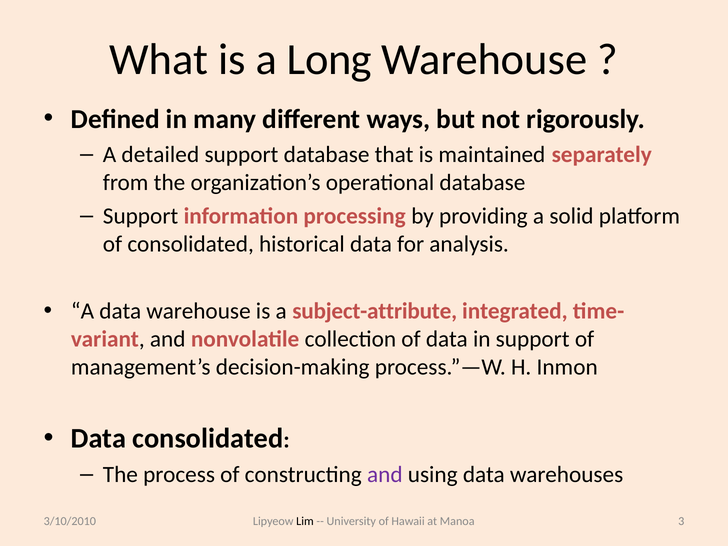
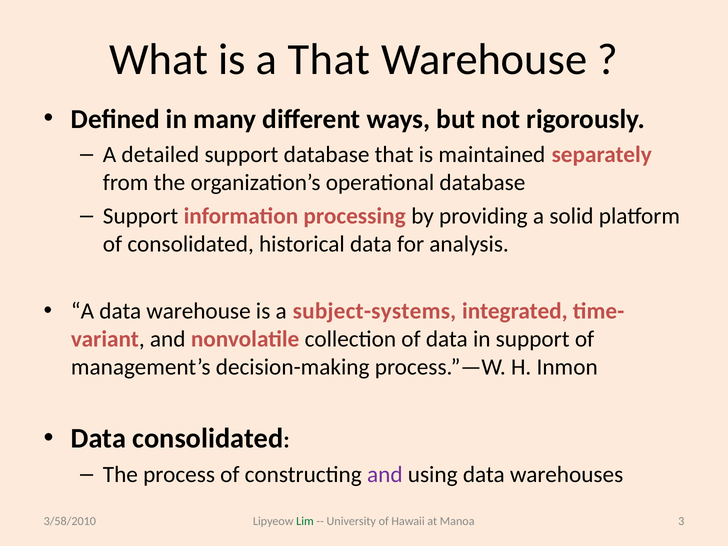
a Long: Long -> That
subject-attribute: subject-attribute -> subject-systems
3/10/2010: 3/10/2010 -> 3/58/2010
Lim colour: black -> green
